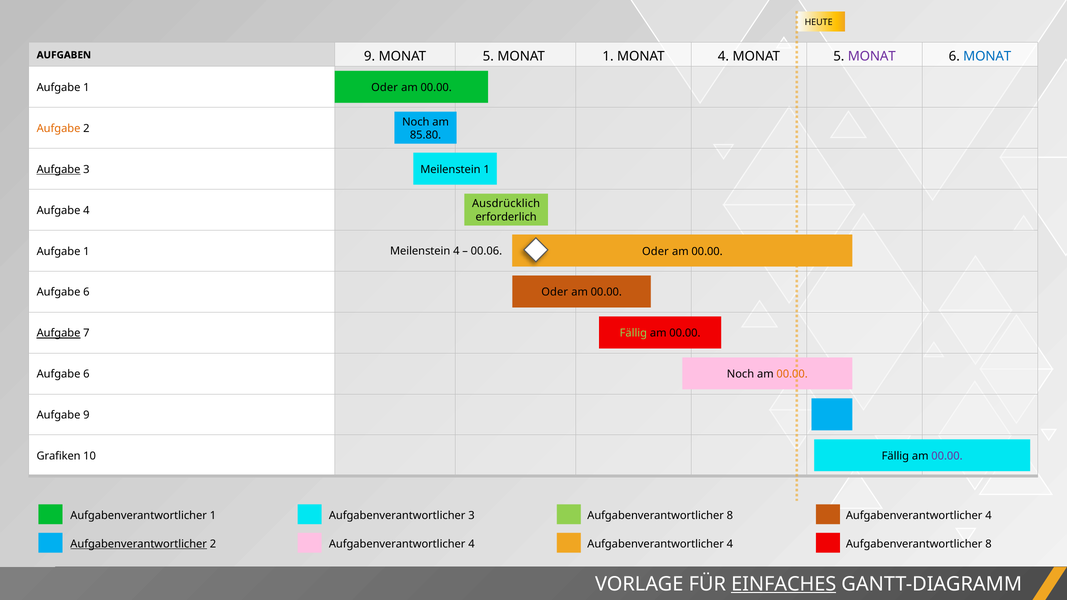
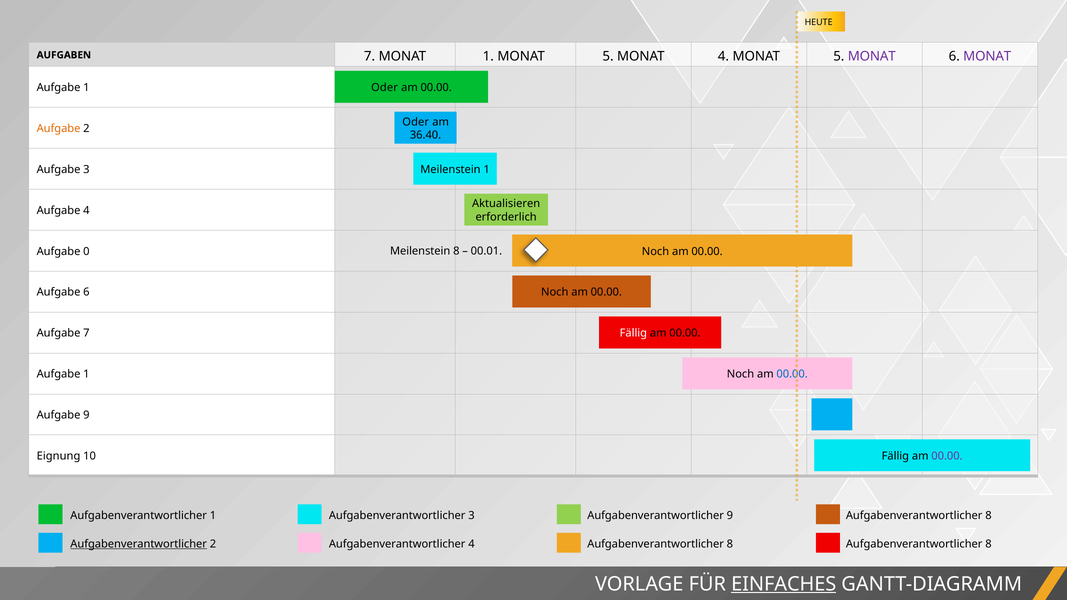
AUFGABEN 9: 9 -> 7
5 at (488, 56): 5 -> 1
1 at (608, 56): 1 -> 5
MONAT at (987, 56) colour: blue -> purple
Noch at (416, 122): Noch -> Oder
85.80: 85.80 -> 36.40
Aufgabe at (59, 170) underline: present -> none
Ausdrücklich: Ausdrücklich -> Aktualisieren
Meilenstein 4: 4 -> 8
00.06: 00.06 -> 00.01
1 at (86, 251): 1 -> 0
Oder at (655, 251): Oder -> Noch
Oder at (555, 292): Oder -> Noch
Fällig at (633, 333) colour: light green -> white
Aufgabe at (59, 333) underline: present -> none
6 at (86, 374): 6 -> 1
00.00 at (792, 374) colour: orange -> blue
Grafiken: Grafiken -> Eignung
8 at (730, 516): 8 -> 9
4 at (988, 516): 4 -> 8
4 at (730, 544): 4 -> 8
